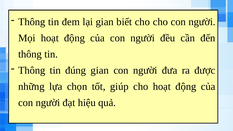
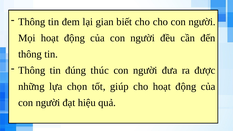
đúng gian: gian -> thúc
